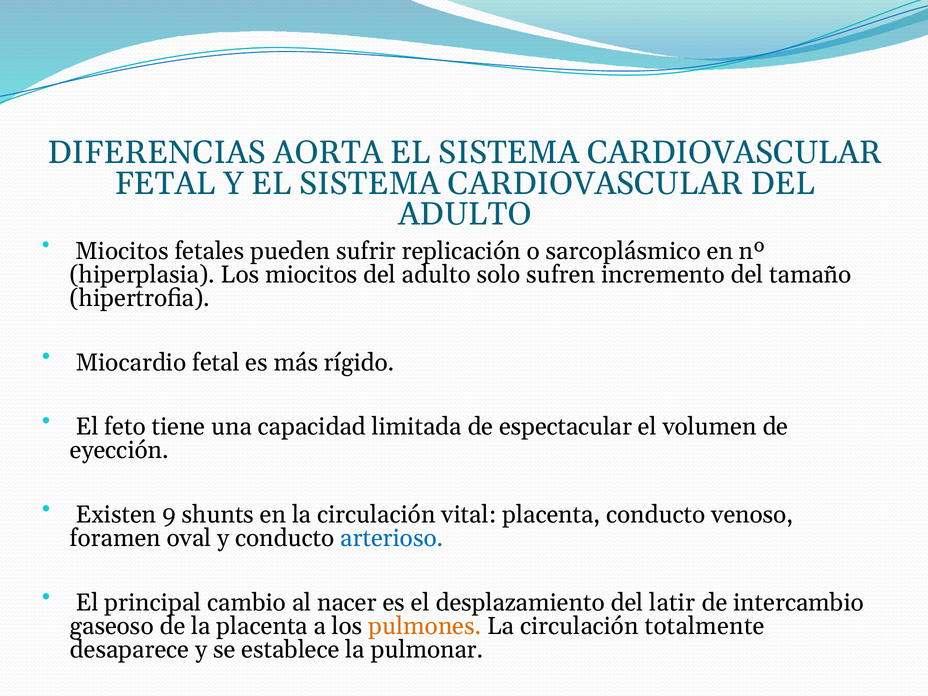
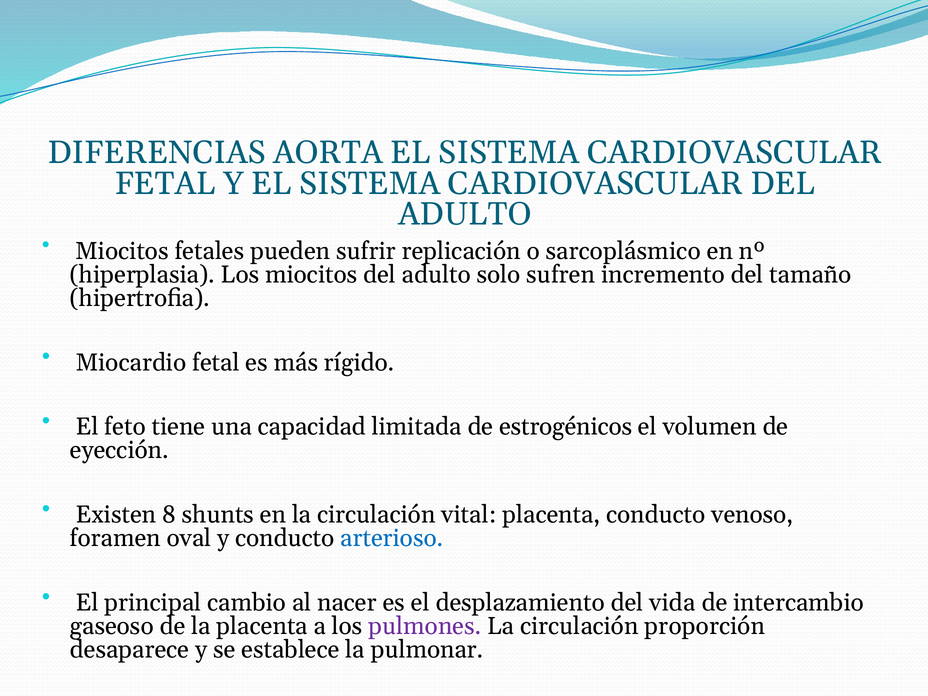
espectacular: espectacular -> estrogénicos
9: 9 -> 8
latir: latir -> vida
pulmones colour: orange -> purple
totalmente: totalmente -> proporción
